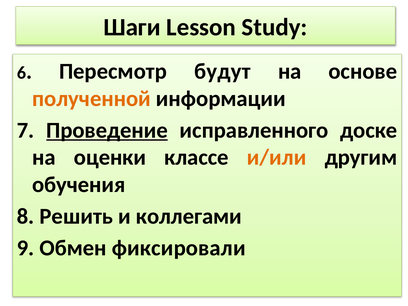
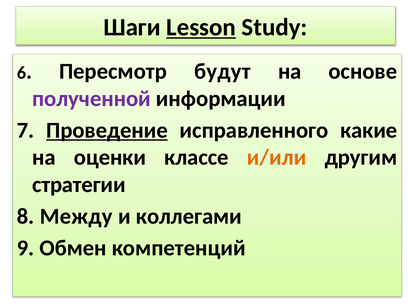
Lesson underline: none -> present
полученной colour: orange -> purple
доске: доске -> какие
обучения: обучения -> стратегии
Решить: Решить -> Между
фиксировали: фиксировали -> компетенций
